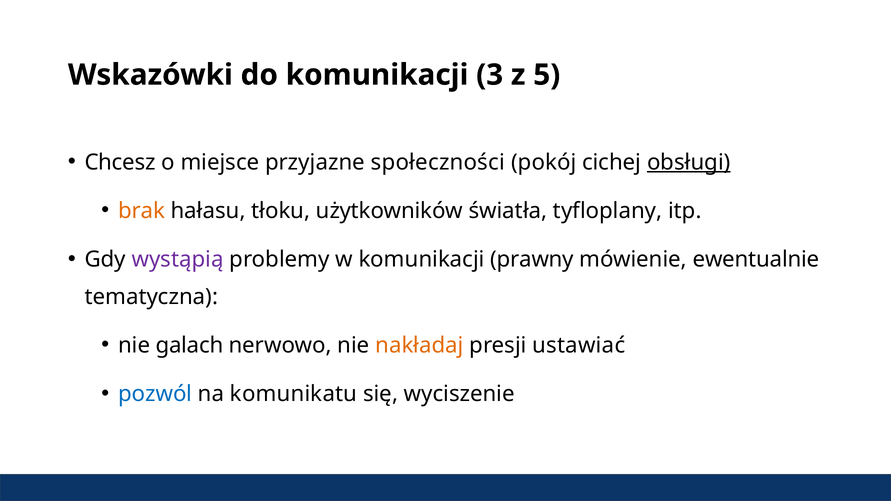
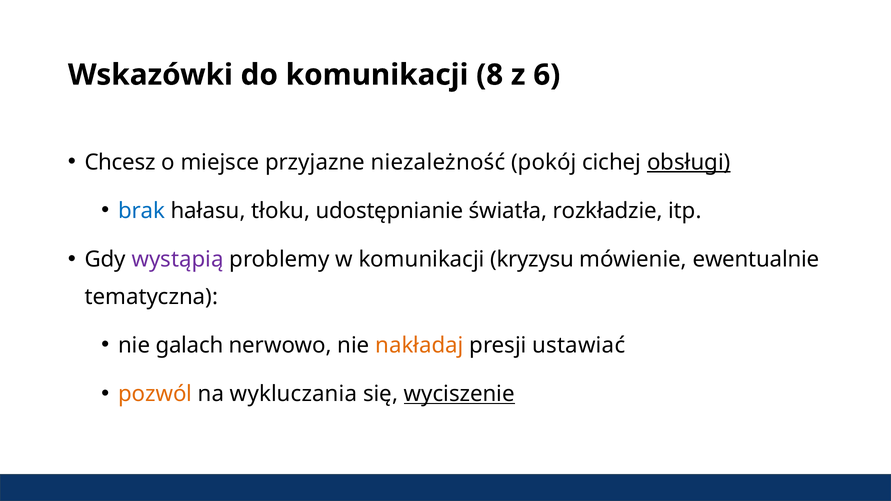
3: 3 -> 8
5: 5 -> 6
społeczności: społeczności -> niezależność
brak colour: orange -> blue
użytkowników: użytkowników -> udostępnianie
tyfloplany: tyfloplany -> rozkładzie
prawny: prawny -> kryzysu
pozwól colour: blue -> orange
komunikatu: komunikatu -> wykluczania
wyciszenie underline: none -> present
